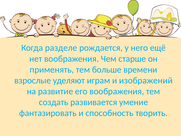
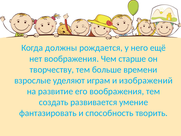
разделе: разделе -> должны
применять: применять -> творчеству
